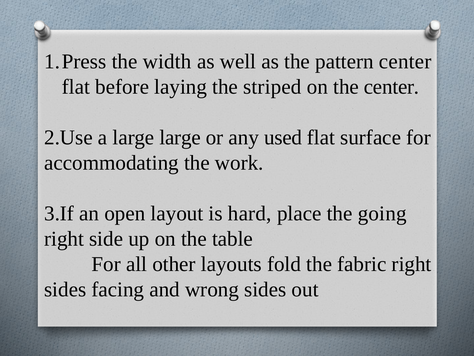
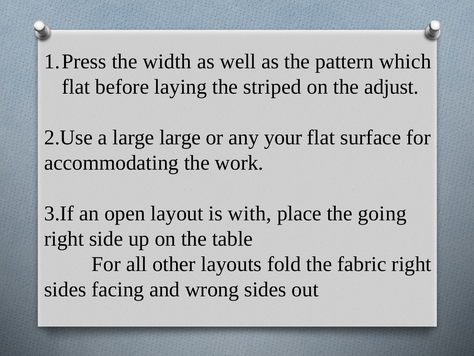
pattern center: center -> which
the center: center -> adjust
used: used -> your
hard: hard -> with
